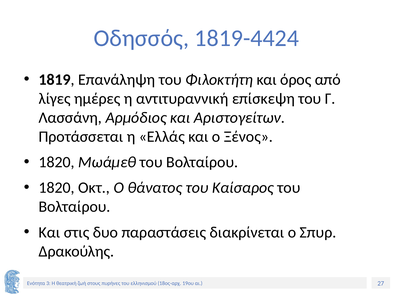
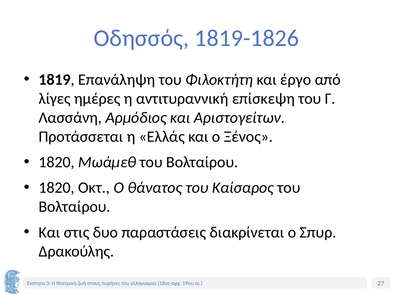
1819-4424: 1819-4424 -> 1819-1826
όρος: όρος -> έργο
